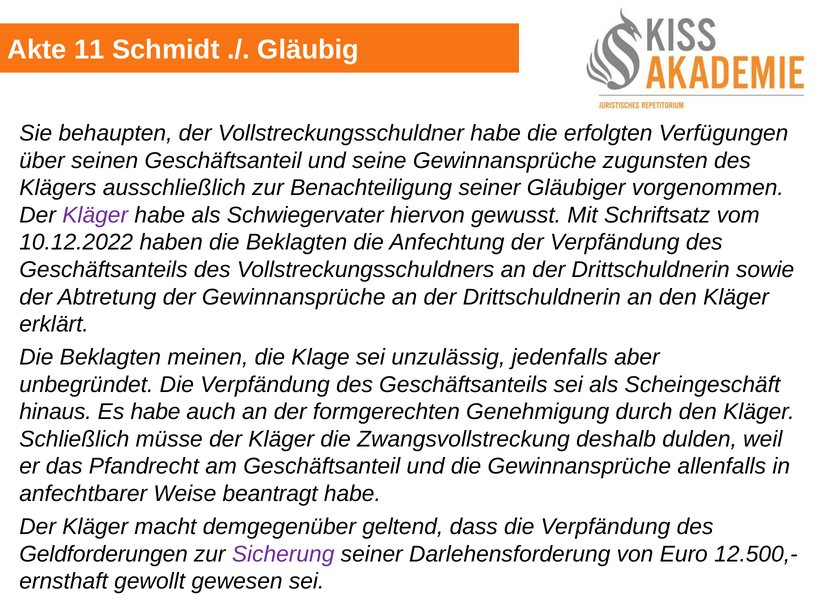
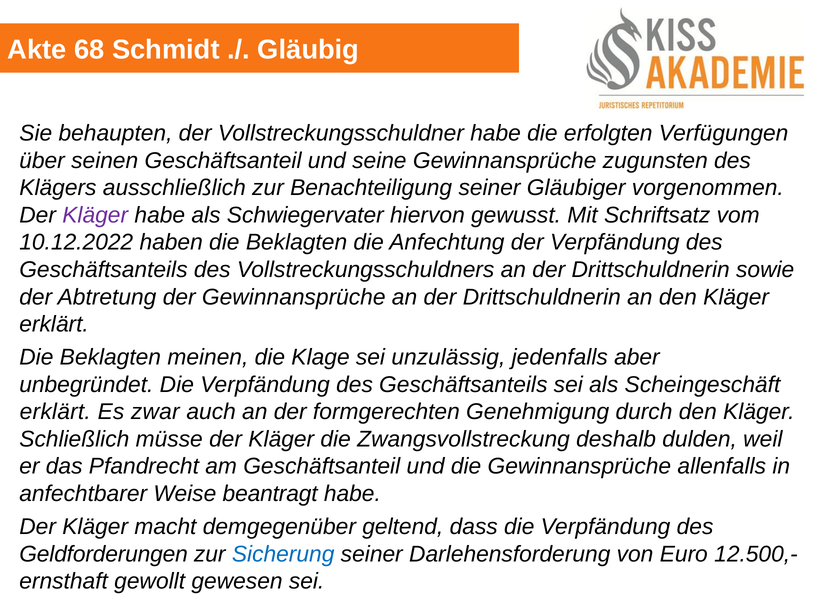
11: 11 -> 68
hinaus at (55, 412): hinaus -> erklärt
Es habe: habe -> zwar
Sicherung colour: purple -> blue
